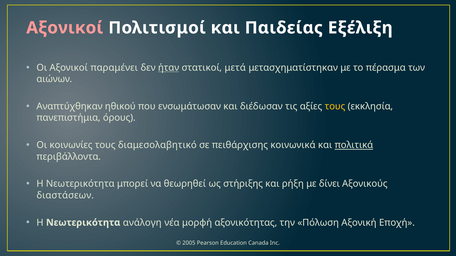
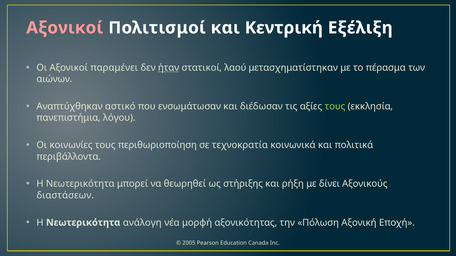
Παιδείας: Παιδείας -> Κεντρική
μετά: μετά -> λαού
ηθικού: ηθικού -> αστικό
τους at (335, 107) colour: yellow -> light green
όρους: όρους -> λόγου
διαμεσολαβητικό: διαμεσολαβητικό -> περιθωριοποίηση
πειθάρχισης: πειθάρχισης -> τεχνοκρατία
πολιτικά underline: present -> none
